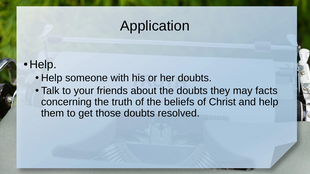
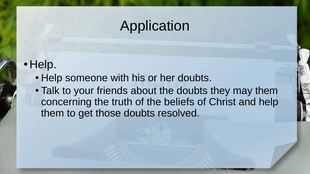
may facts: facts -> them
